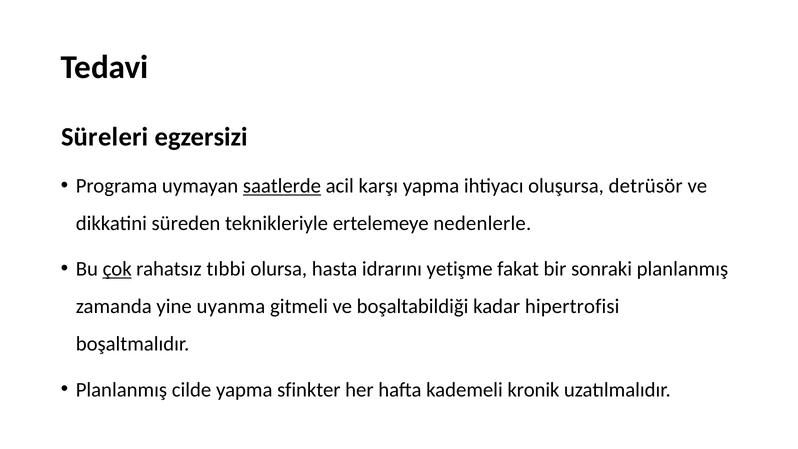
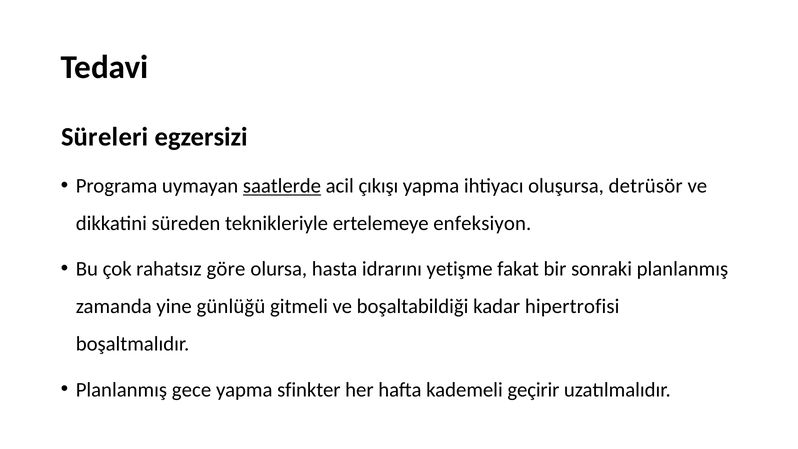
karşı: karşı -> çıkışı
nedenlerle: nedenlerle -> enfeksiyon
çok underline: present -> none
tıbbi: tıbbi -> göre
uyanma: uyanma -> günlüğü
cilde: cilde -> gece
kronik: kronik -> geçirir
